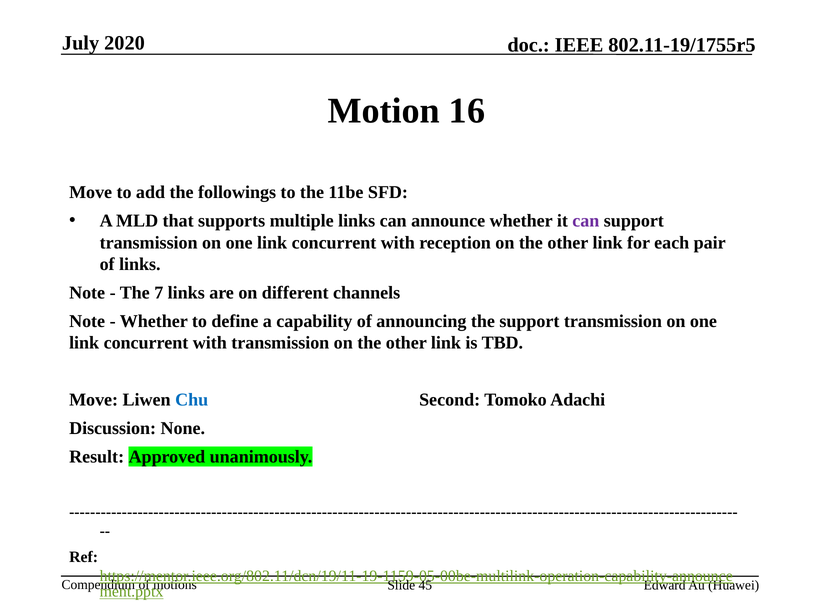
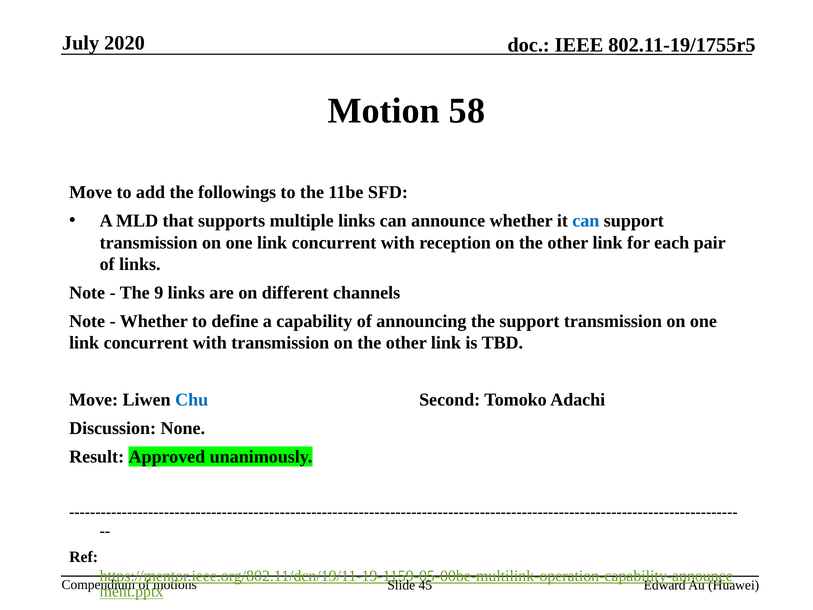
16: 16 -> 58
can at (586, 221) colour: purple -> blue
7: 7 -> 9
